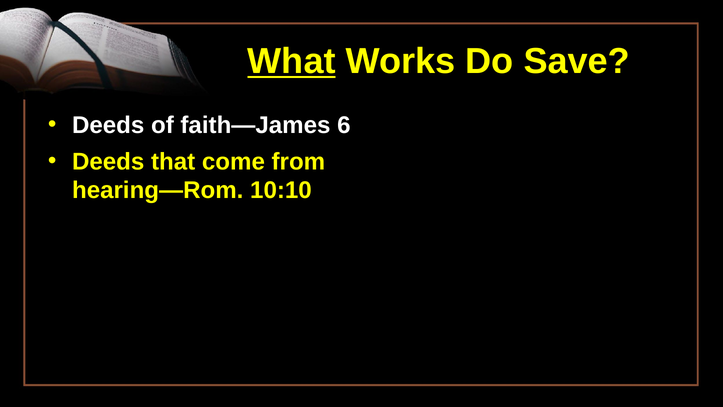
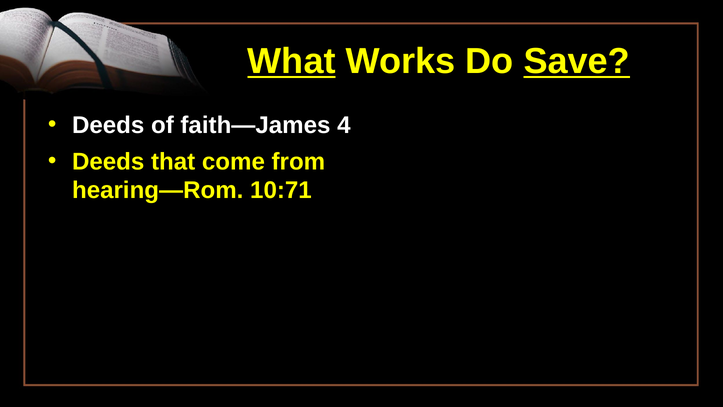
Save underline: none -> present
6: 6 -> 4
10:10: 10:10 -> 10:71
